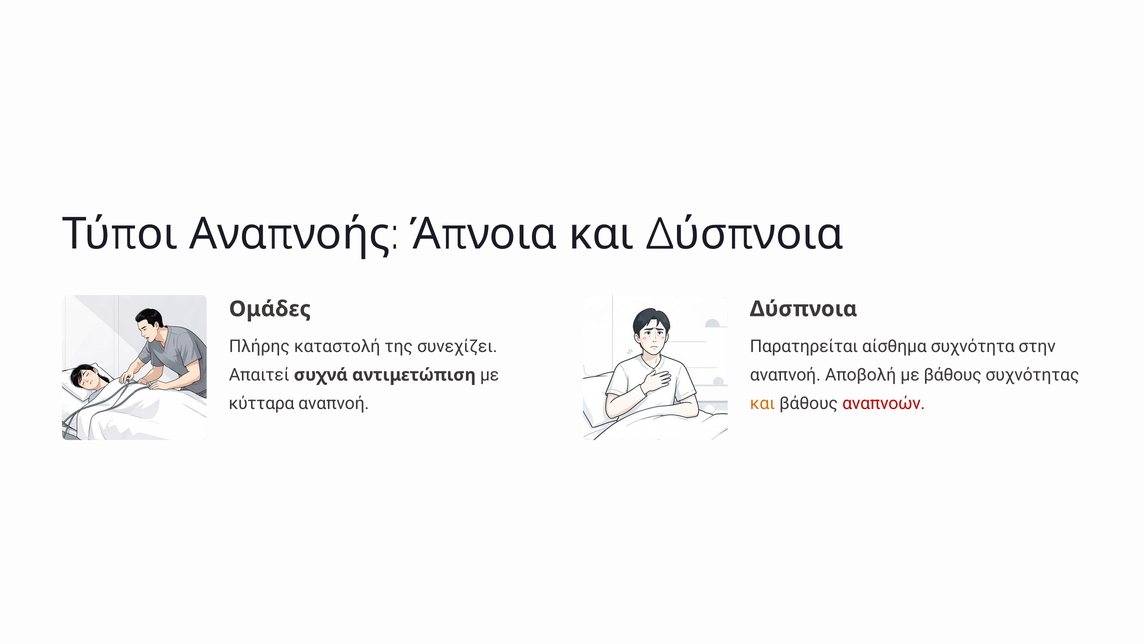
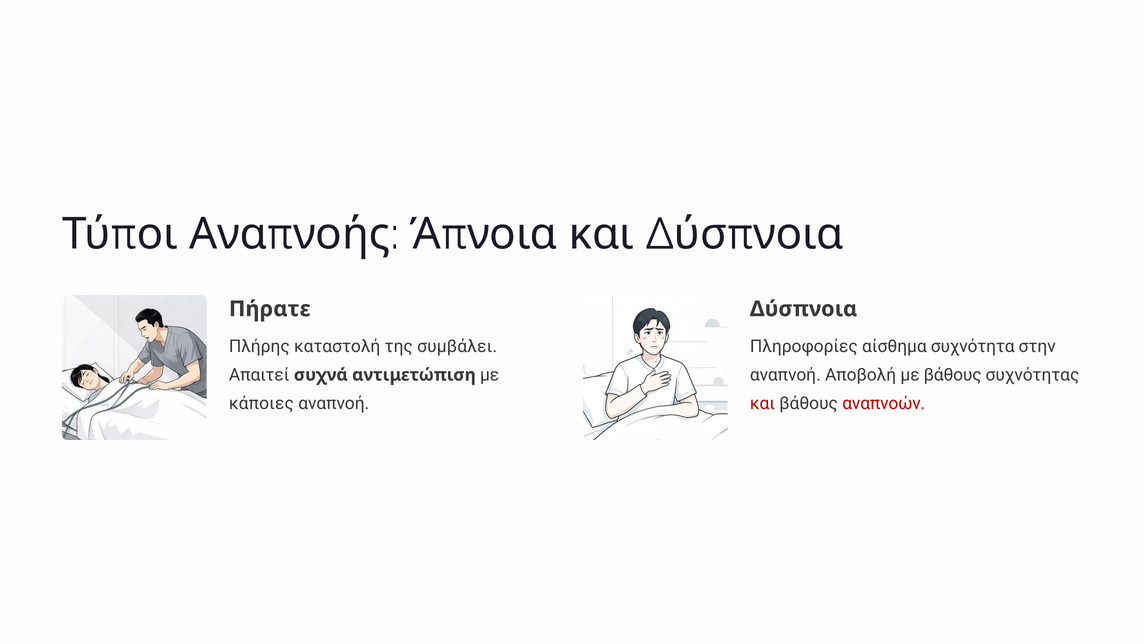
Ομάδες: Ομάδες -> Πήρατε
συνεχίζει: συνεχίζει -> συμβάλει
Παρατηρείται: Παρατηρείται -> Πληροφορίες
κύτταρα: κύτταρα -> κάποιες
και at (762, 403) colour: orange -> red
